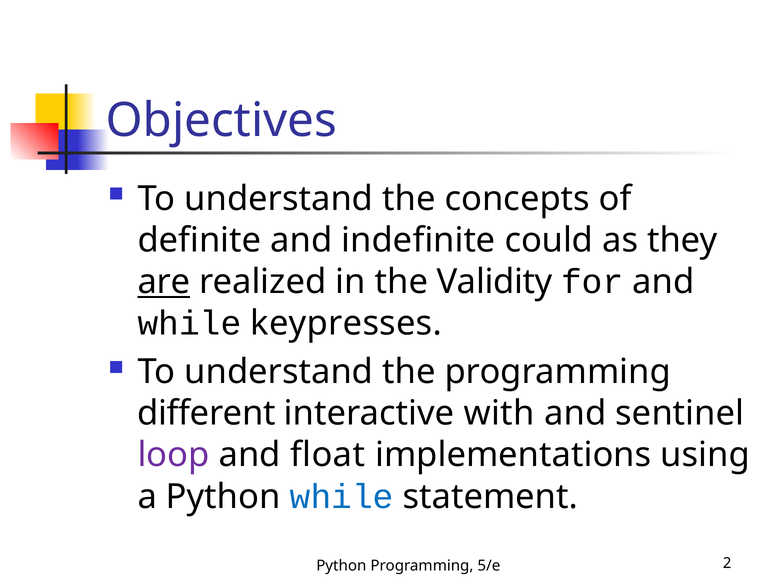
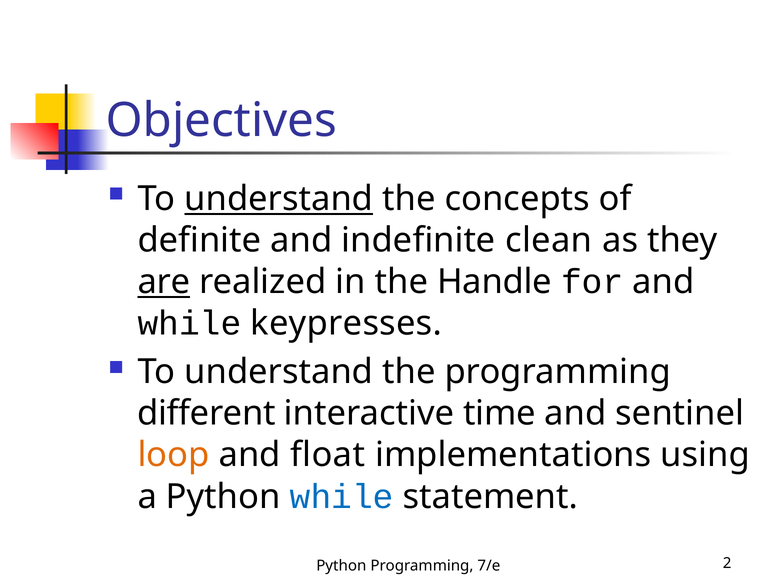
understand at (279, 199) underline: none -> present
could: could -> clean
Validity: Validity -> Handle
with: with -> time
loop colour: purple -> orange
5/e: 5/e -> 7/e
